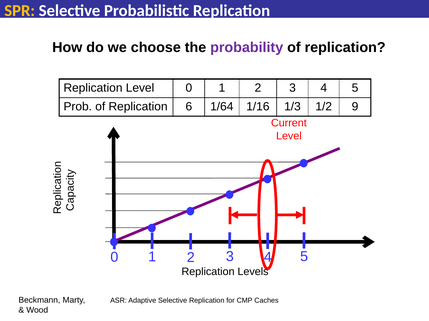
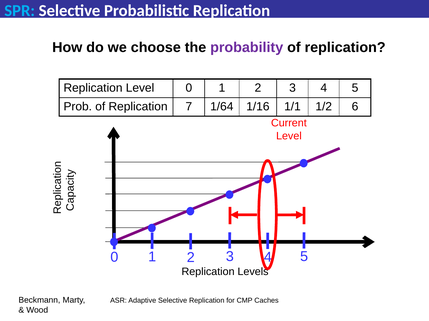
SPR colour: yellow -> light blue
6: 6 -> 7
1/3: 1/3 -> 1/1
9: 9 -> 6
